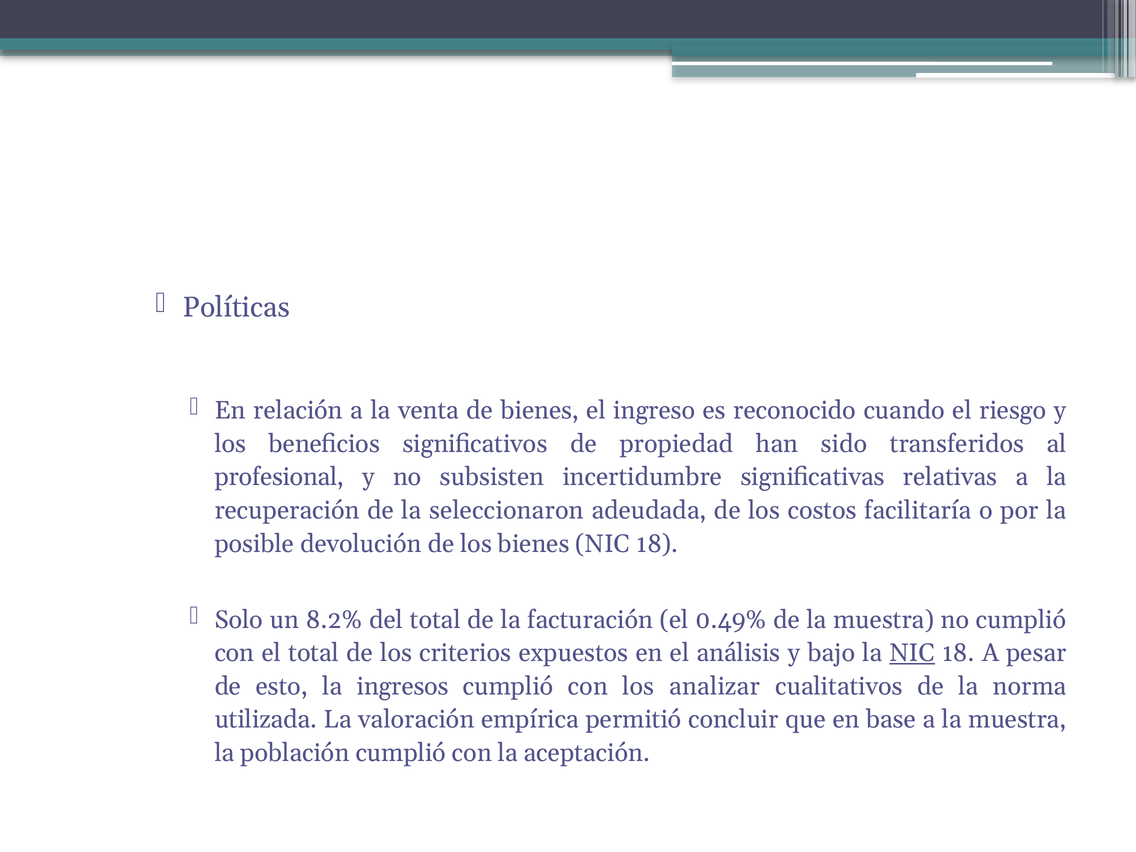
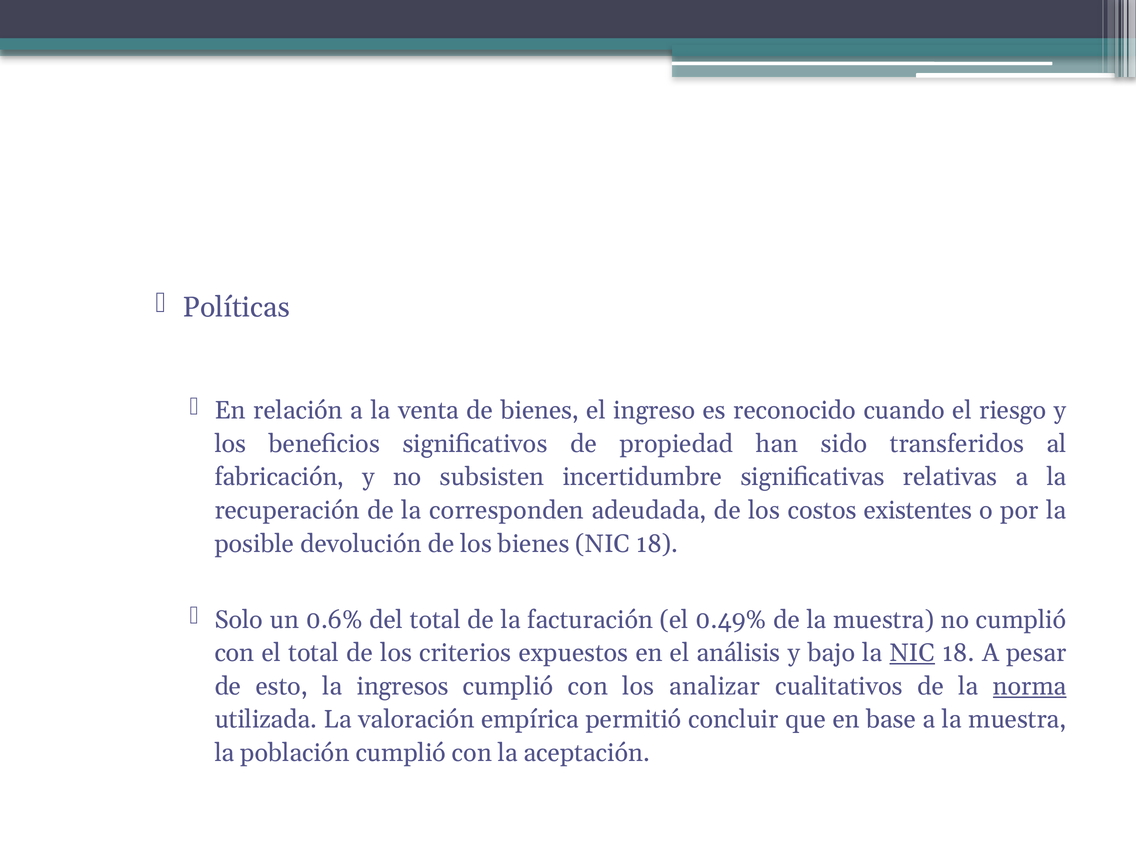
profesional: profesional -> fabricación
seleccionaron: seleccionaron -> corresponden
facilitaría: facilitaría -> existentes
8.2%: 8.2% -> 0.6%
norma underline: none -> present
